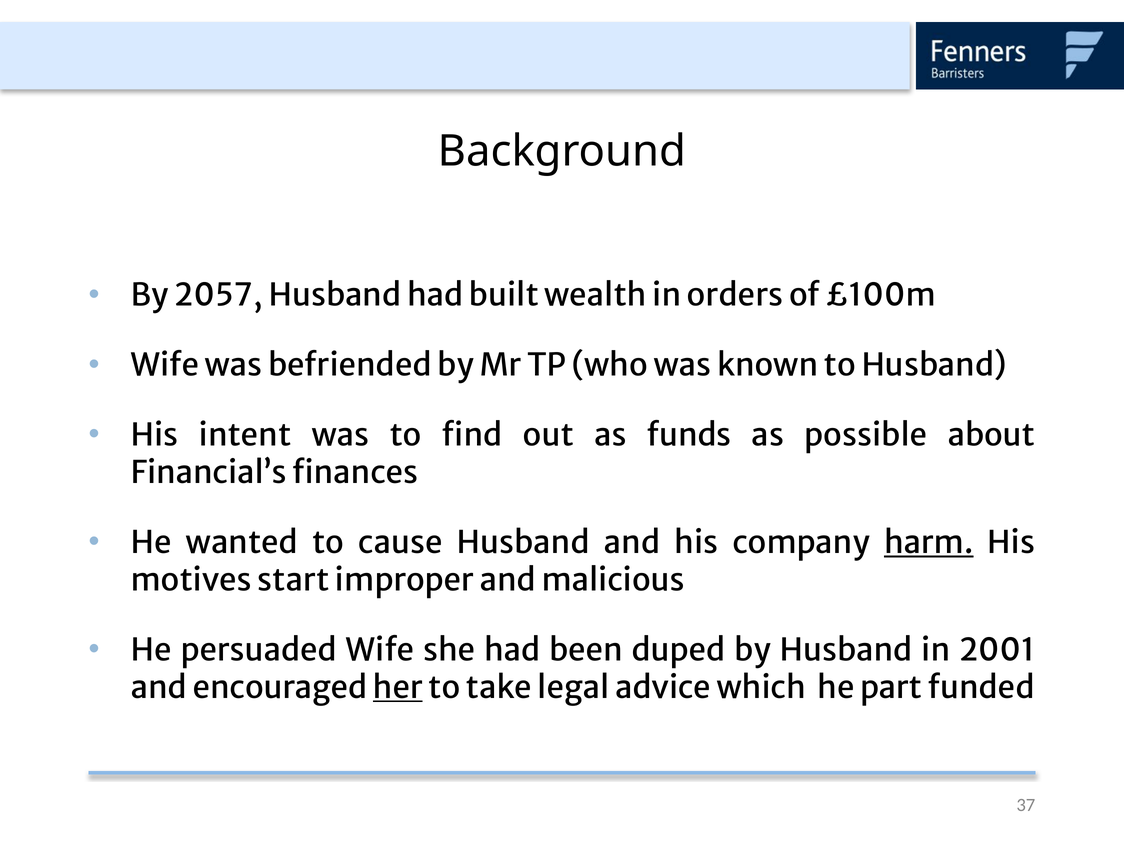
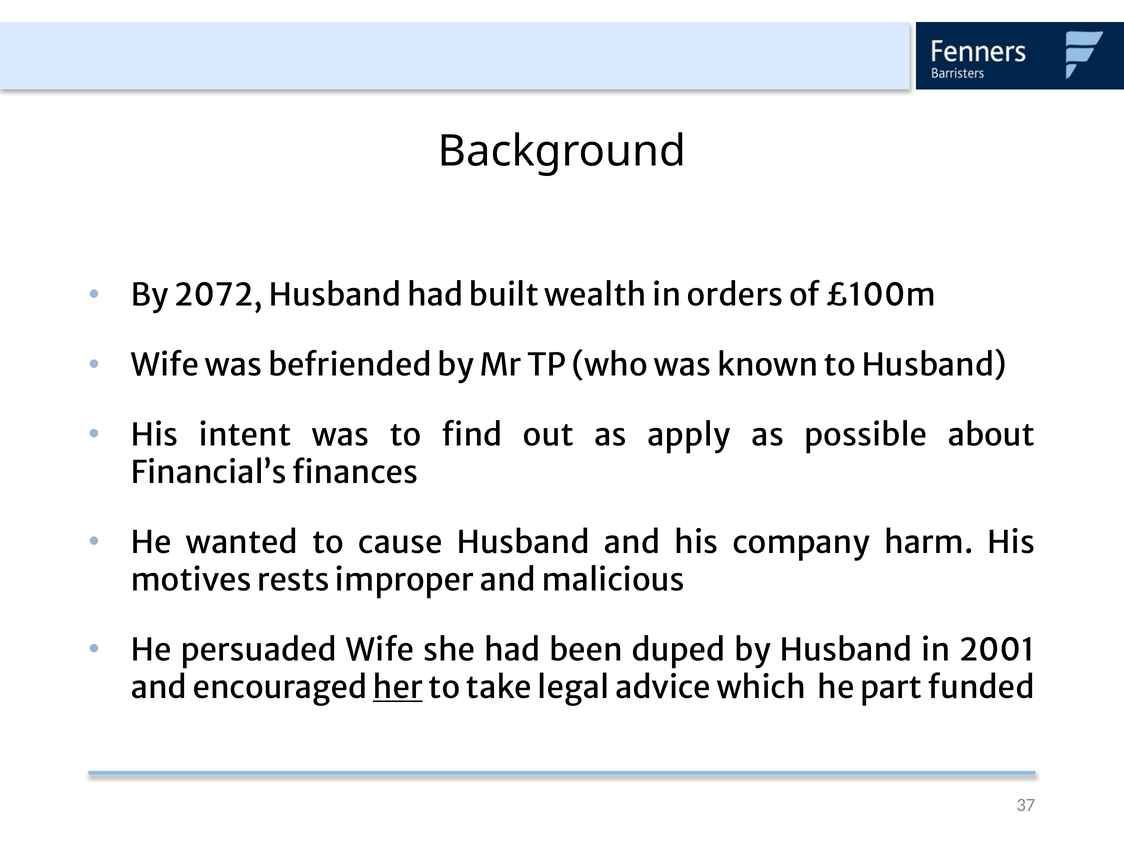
2057: 2057 -> 2072
funds: funds -> apply
harm underline: present -> none
start: start -> rests
